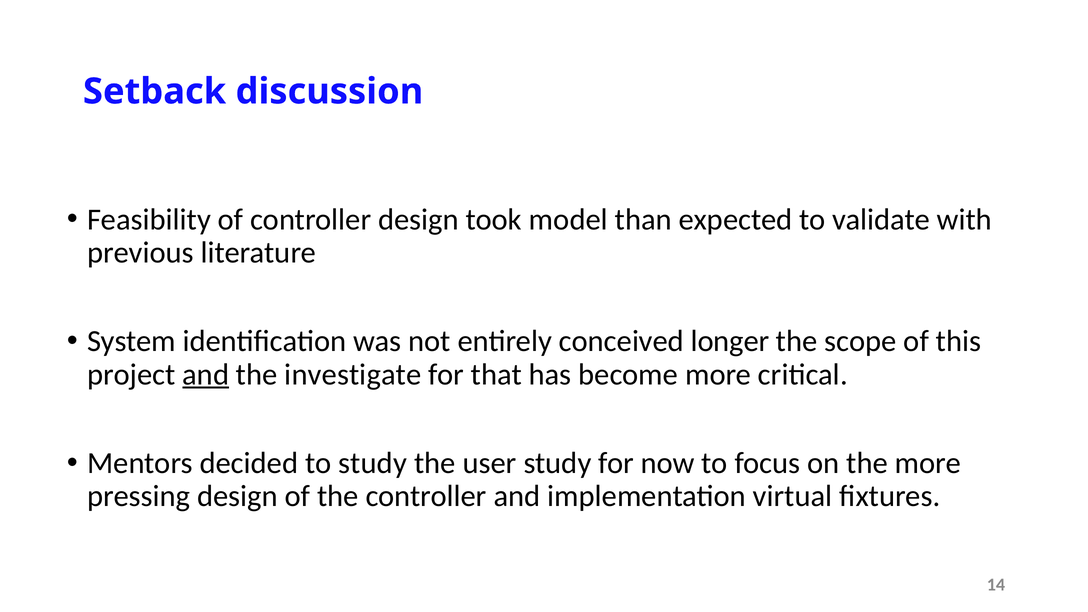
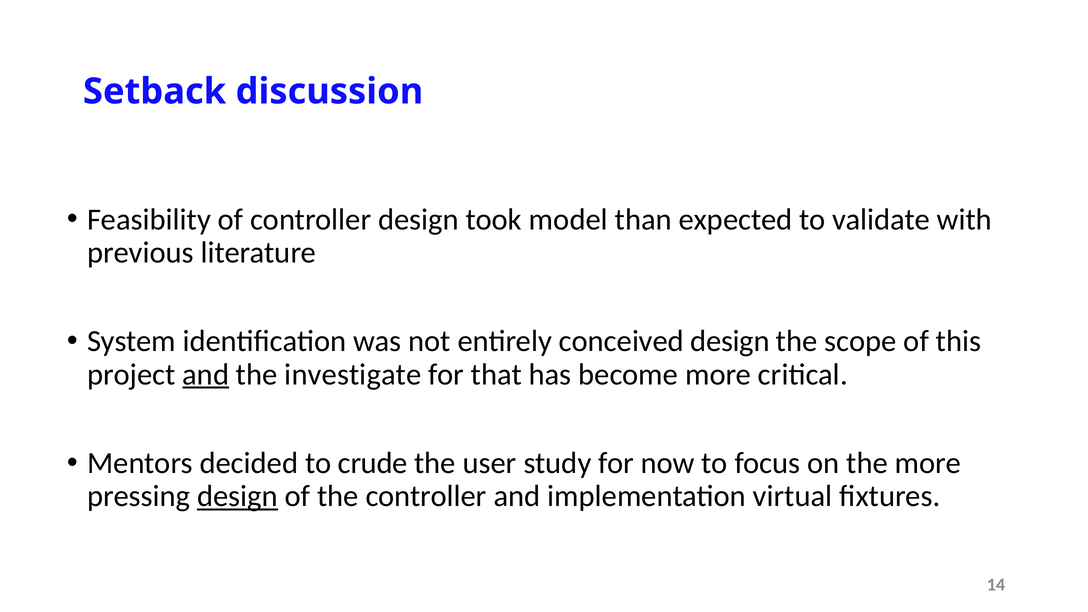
conceived longer: longer -> design
to study: study -> crude
design at (238, 496) underline: none -> present
